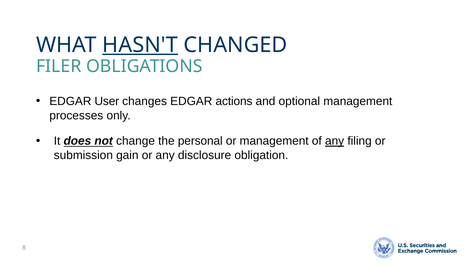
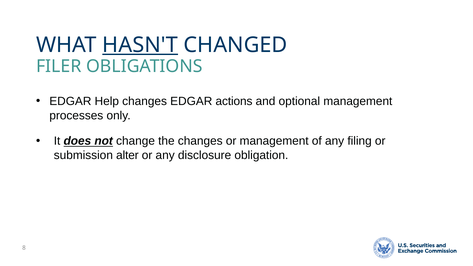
User: User -> Help
the personal: personal -> changes
any at (335, 141) underline: present -> none
gain: gain -> alter
